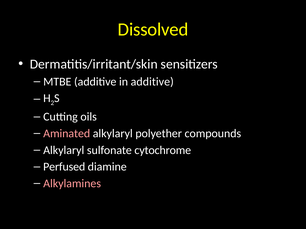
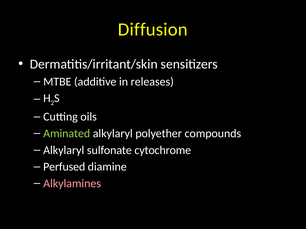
Dissolved: Dissolved -> Diffusion
in additive: additive -> releases
Aminated colour: pink -> light green
